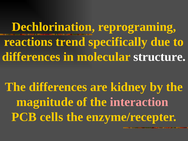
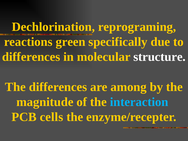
trend: trend -> green
kidney: kidney -> among
interaction colour: pink -> light blue
